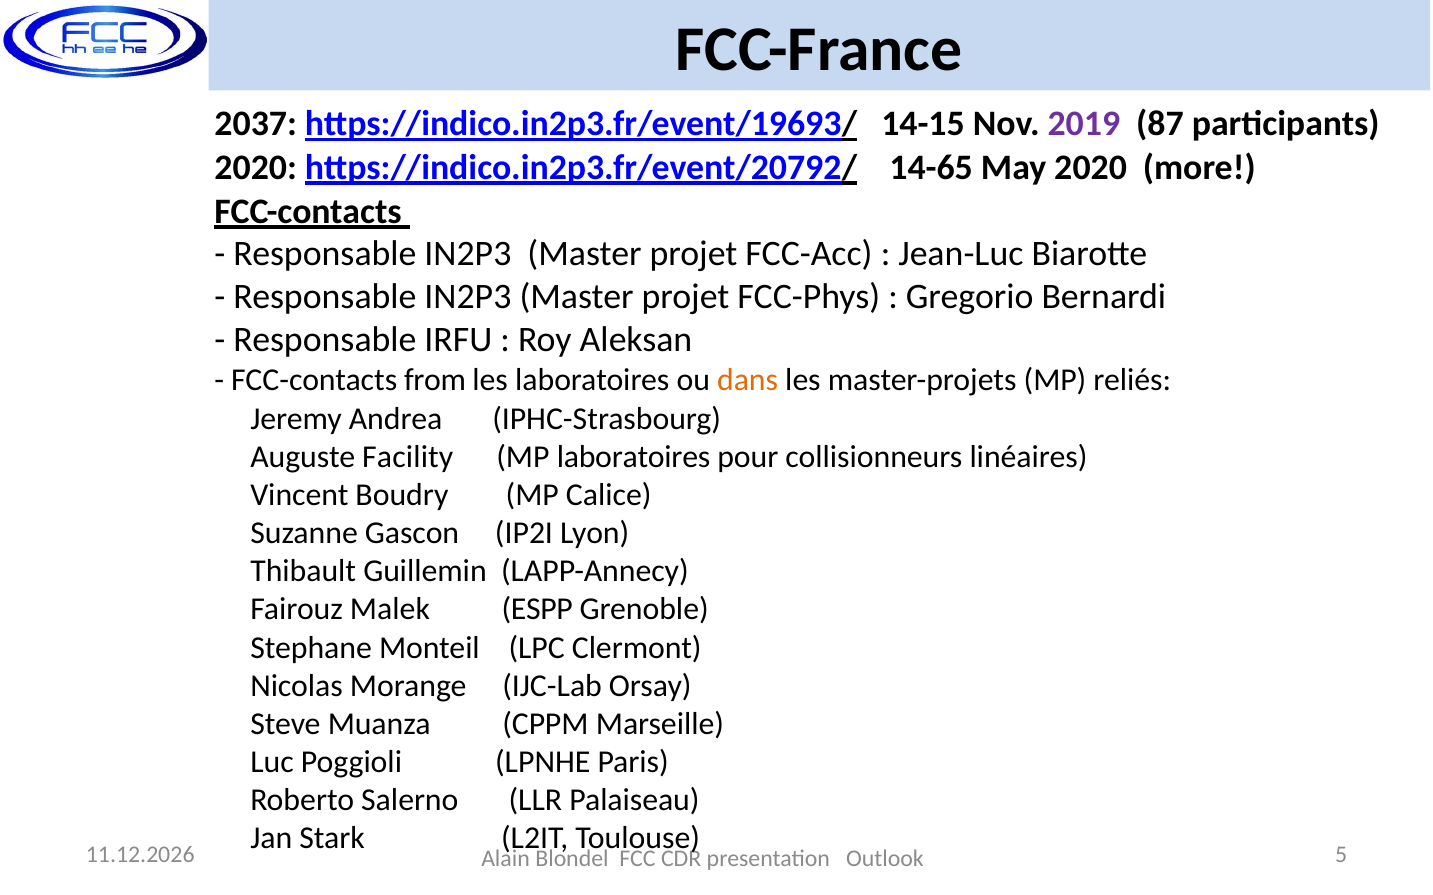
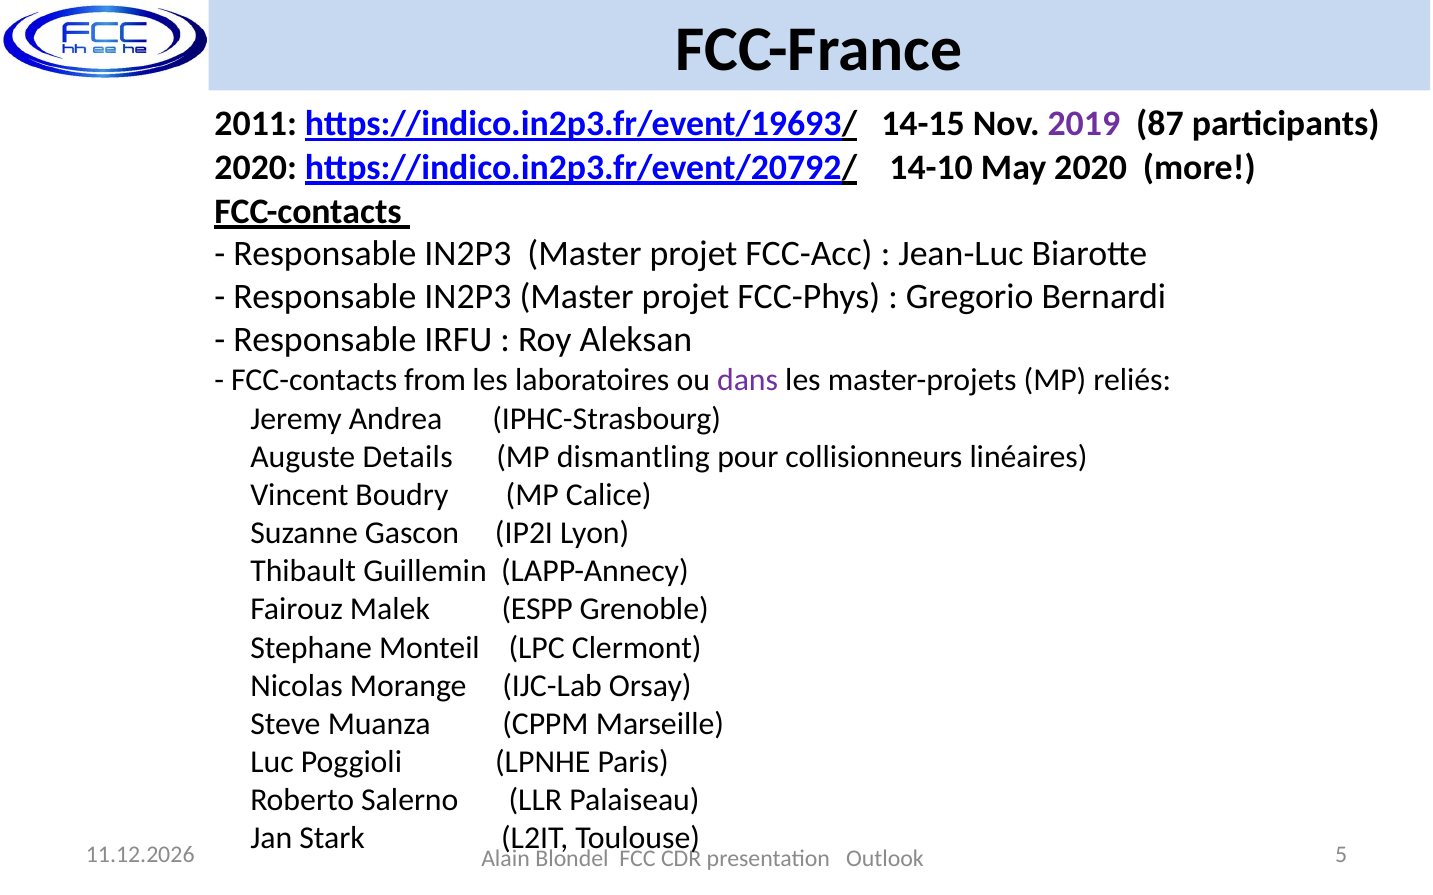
2037: 2037 -> 2011
14-65: 14-65 -> 14-10
dans colour: orange -> purple
Facility: Facility -> Details
MP laboratoires: laboratoires -> dismantling
